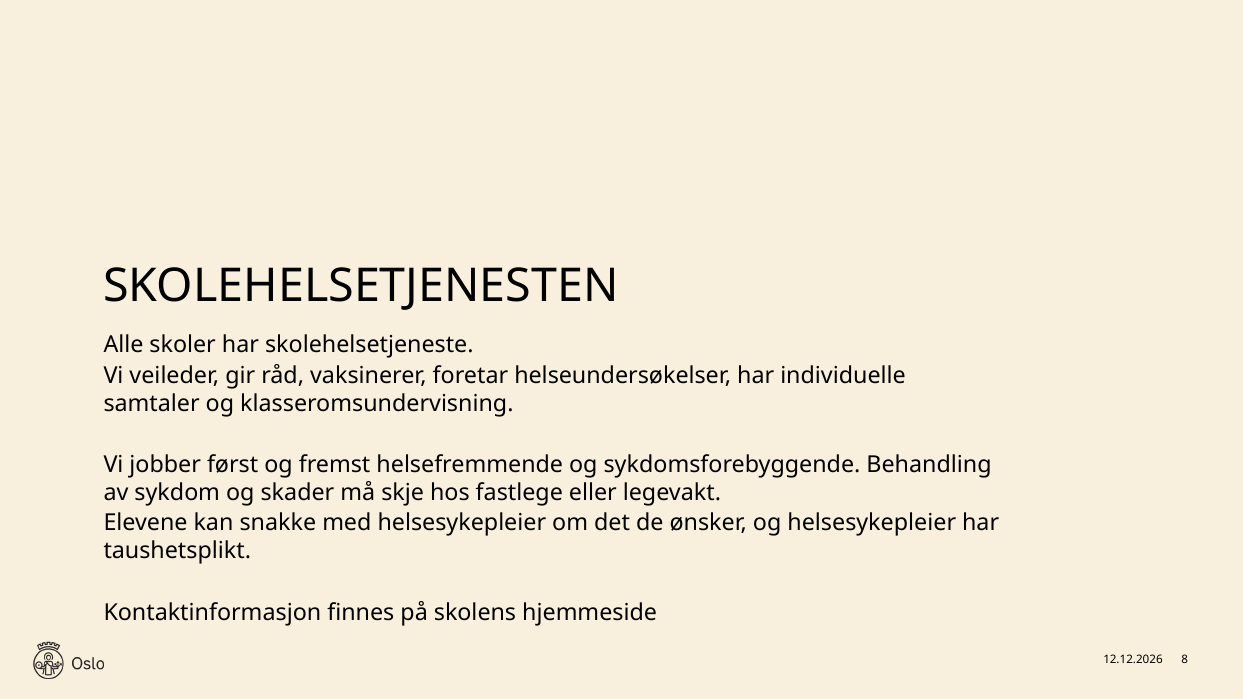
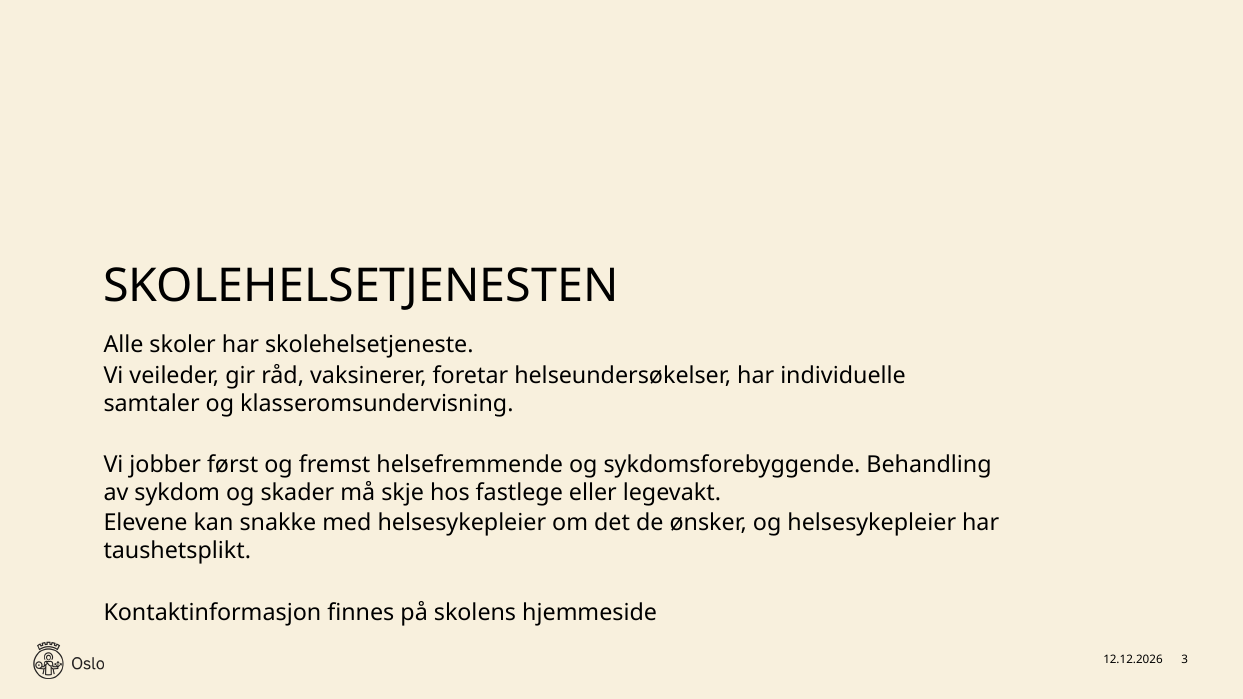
8: 8 -> 3
